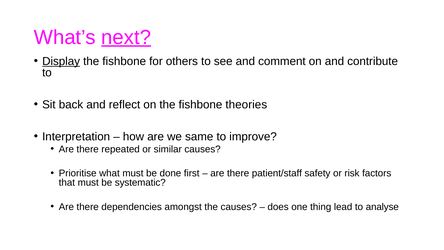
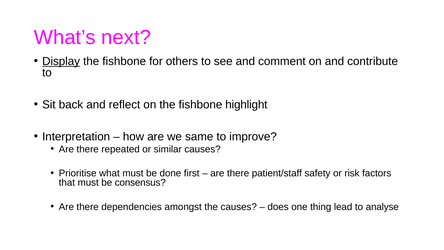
next underline: present -> none
theories: theories -> highlight
systematic: systematic -> consensus
